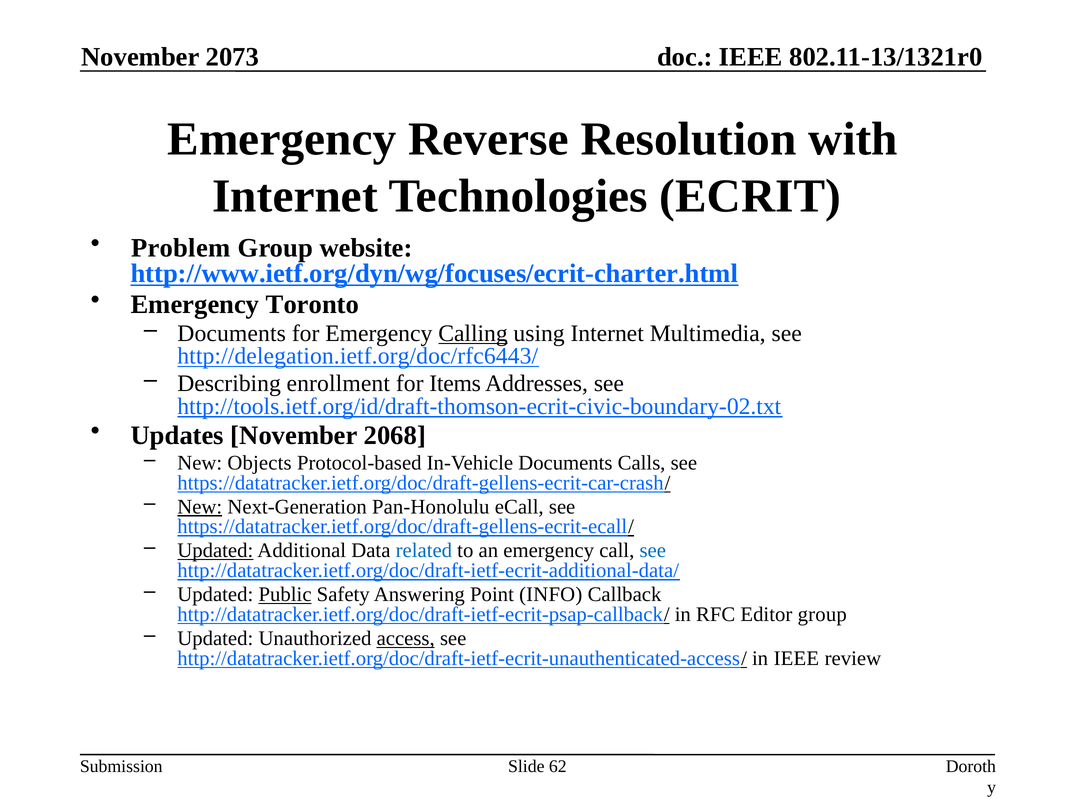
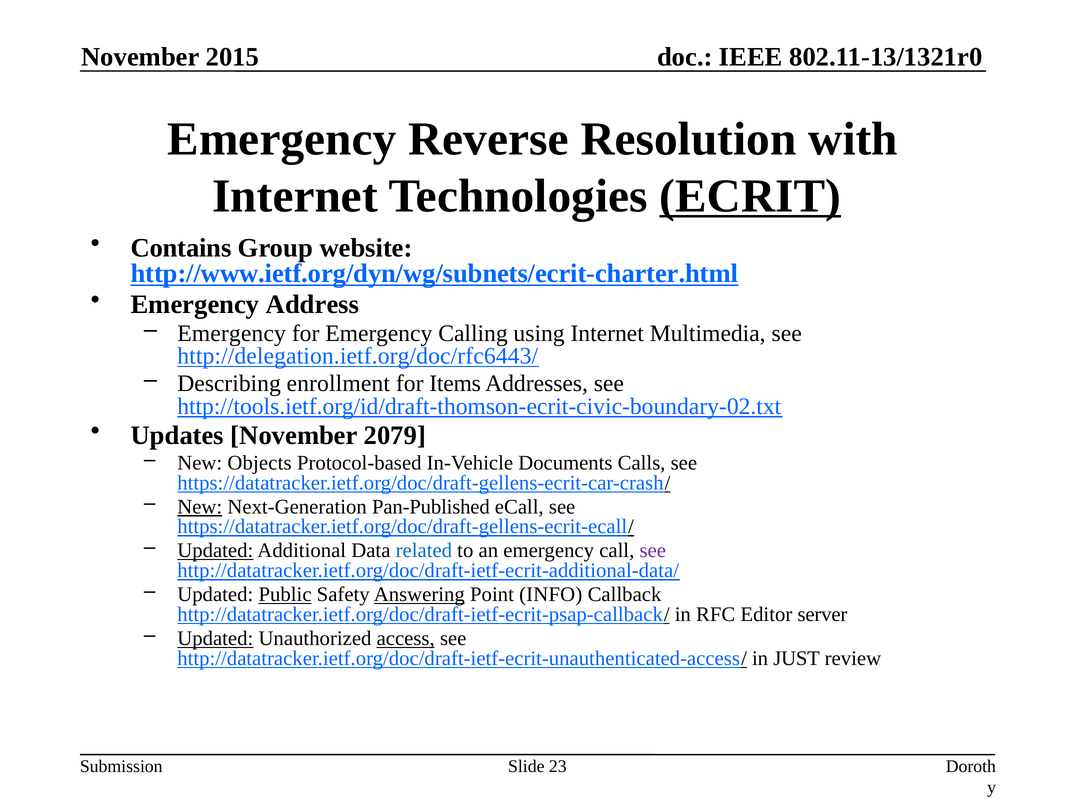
2073: 2073 -> 2015
ECRIT underline: none -> present
Problem: Problem -> Contains
http://www.ietf.org/dyn/wg/focuses/ecrit-charter.html: http://www.ietf.org/dyn/wg/focuses/ecrit-charter.html -> http://www.ietf.org/dyn/wg/subnets/ecrit-charter.html
Toronto: Toronto -> Address
Documents at (232, 334): Documents -> Emergency
Calling underline: present -> none
2068: 2068 -> 2079
Pan-Honolulu: Pan-Honolulu -> Pan-Published
see at (653, 551) colour: blue -> purple
Answering underline: none -> present
Editor group: group -> server
Updated at (215, 639) underline: none -> present
in IEEE: IEEE -> JUST
62: 62 -> 23
